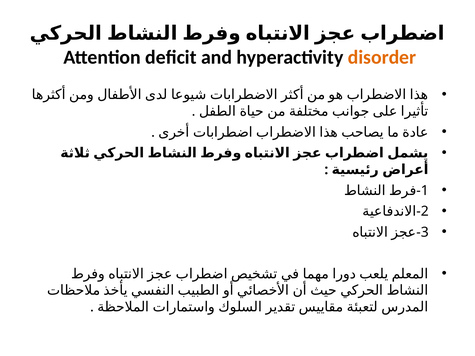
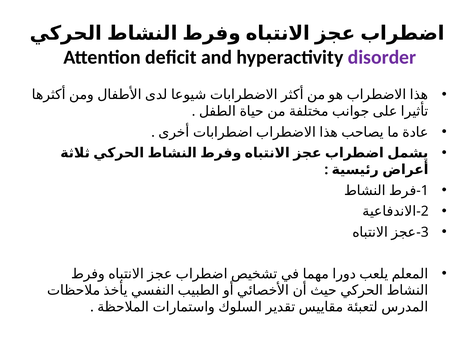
disorder colour: orange -> purple
